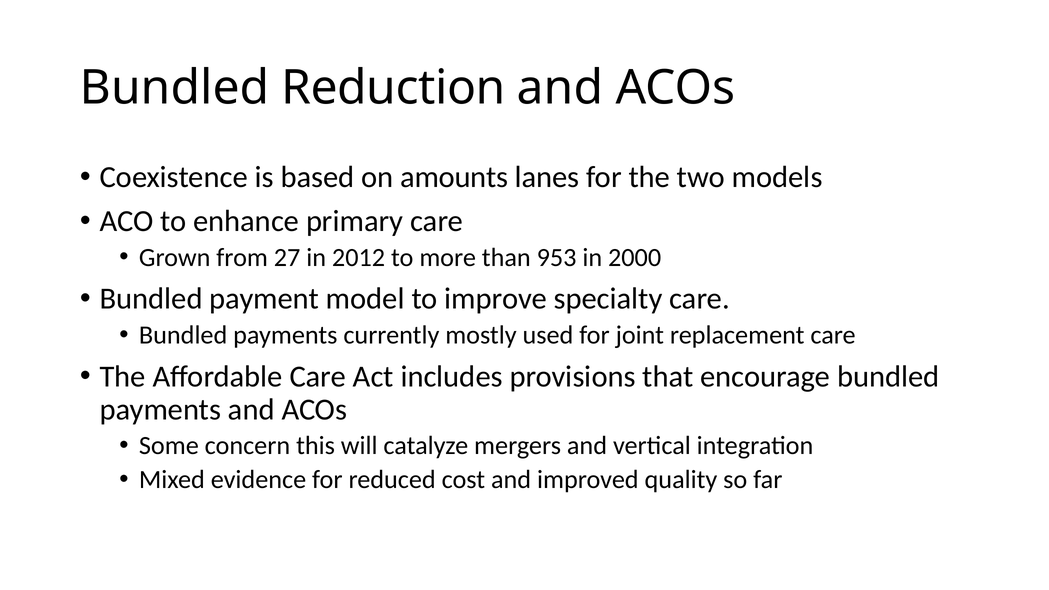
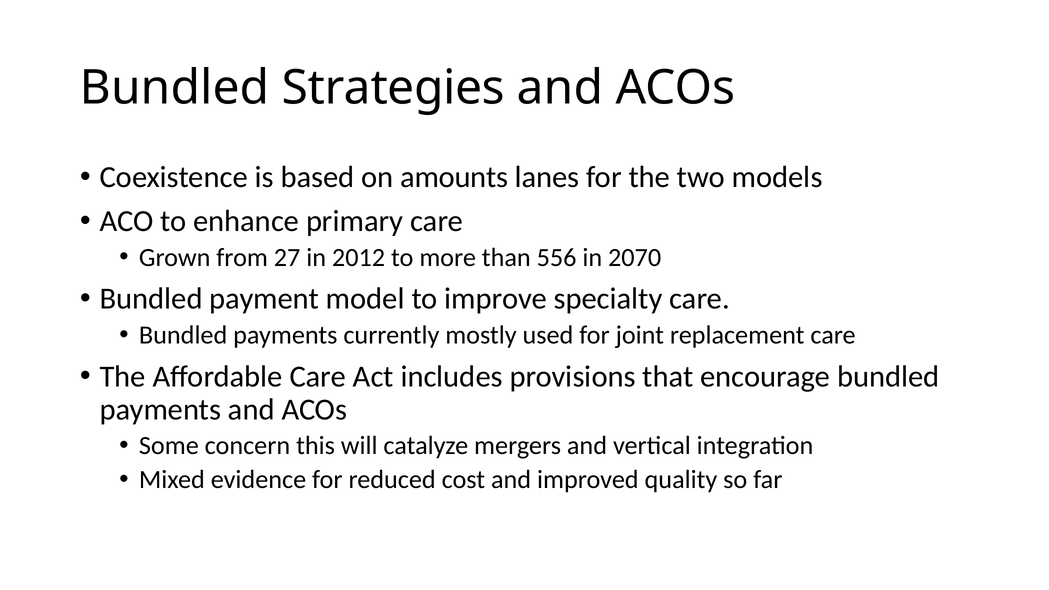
Reduction: Reduction -> Strategies
953: 953 -> 556
2000: 2000 -> 2070
